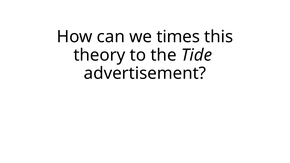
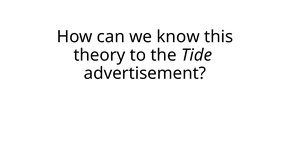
times: times -> know
